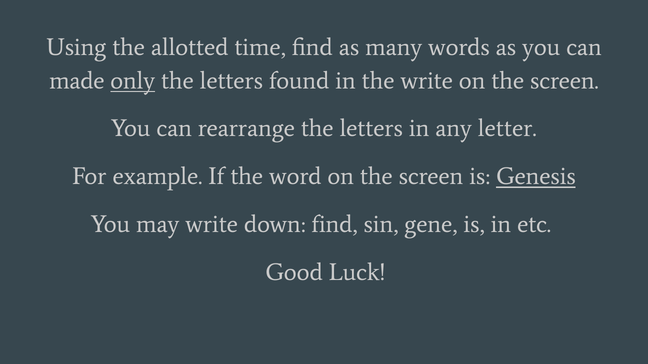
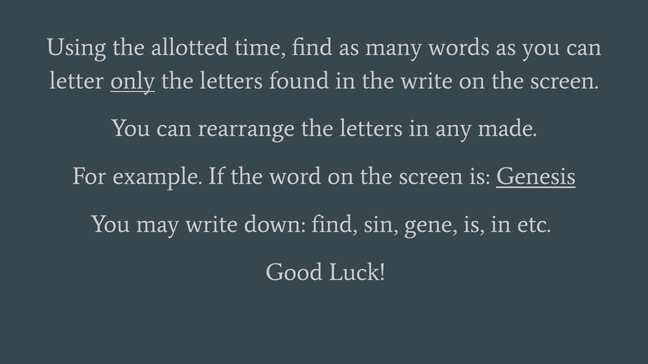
made: made -> letter
letter: letter -> made
